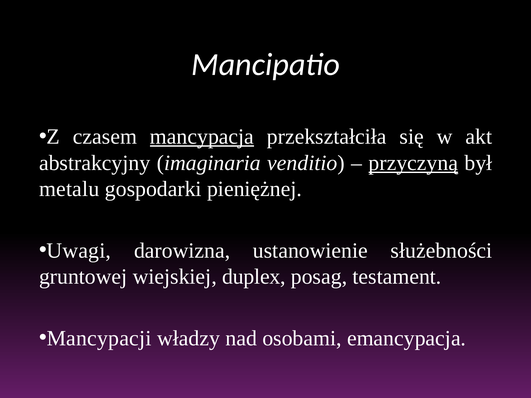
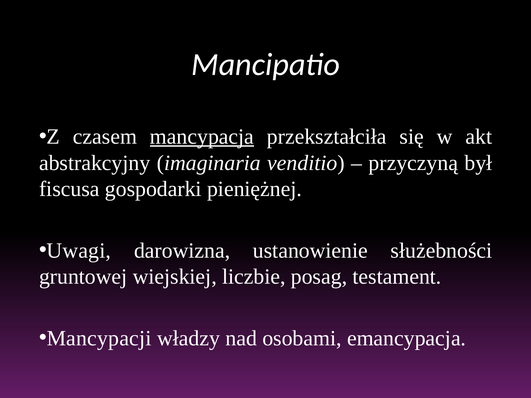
przyczyną underline: present -> none
metalu: metalu -> fiscusa
duplex: duplex -> liczbie
